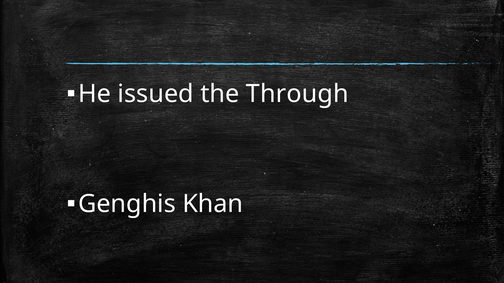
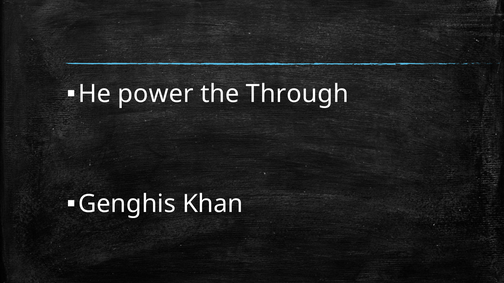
issued: issued -> power
